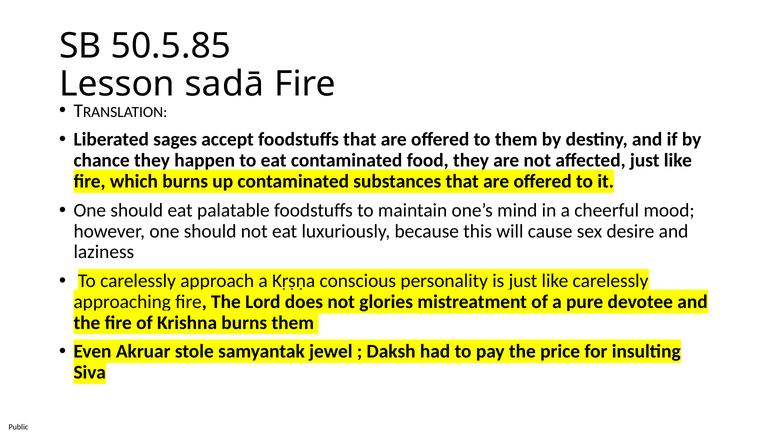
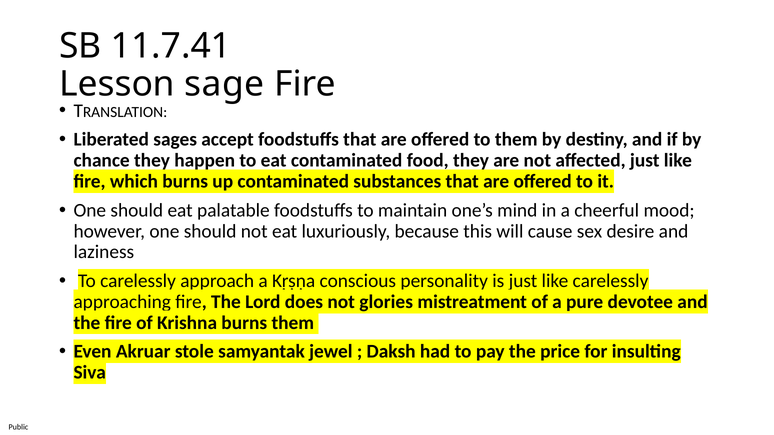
50.5.85: 50.5.85 -> 11.7.41
sadā: sadā -> sage
